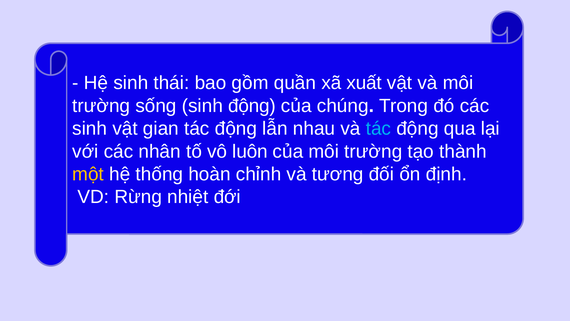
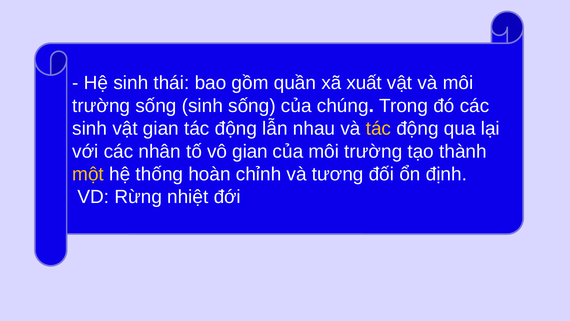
sinh động: động -> sống
tác at (378, 128) colour: light blue -> yellow
vô luôn: luôn -> gian
